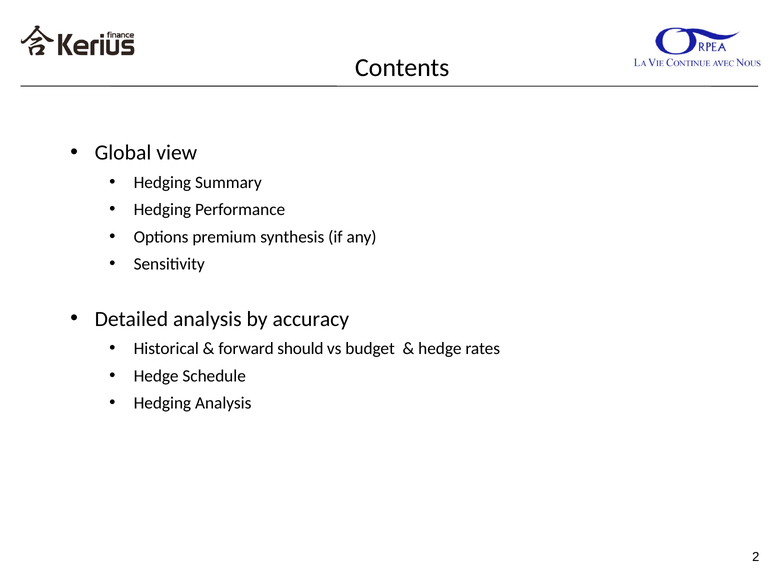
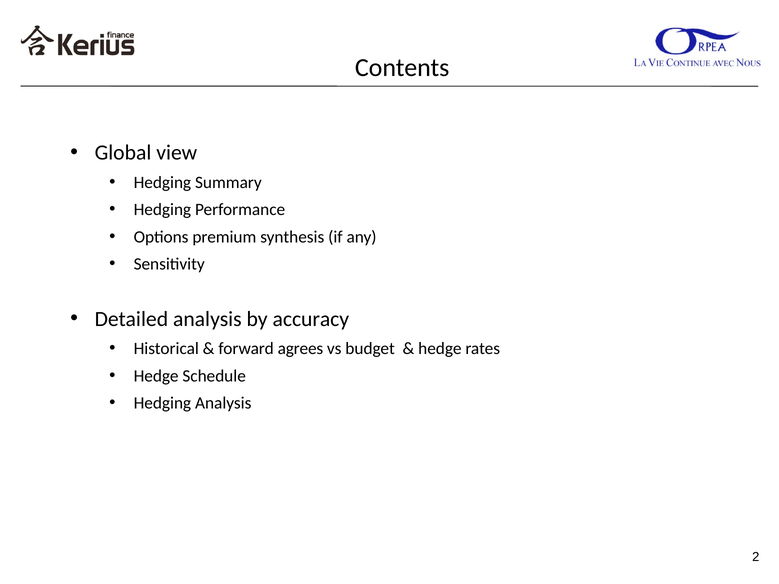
should: should -> agrees
